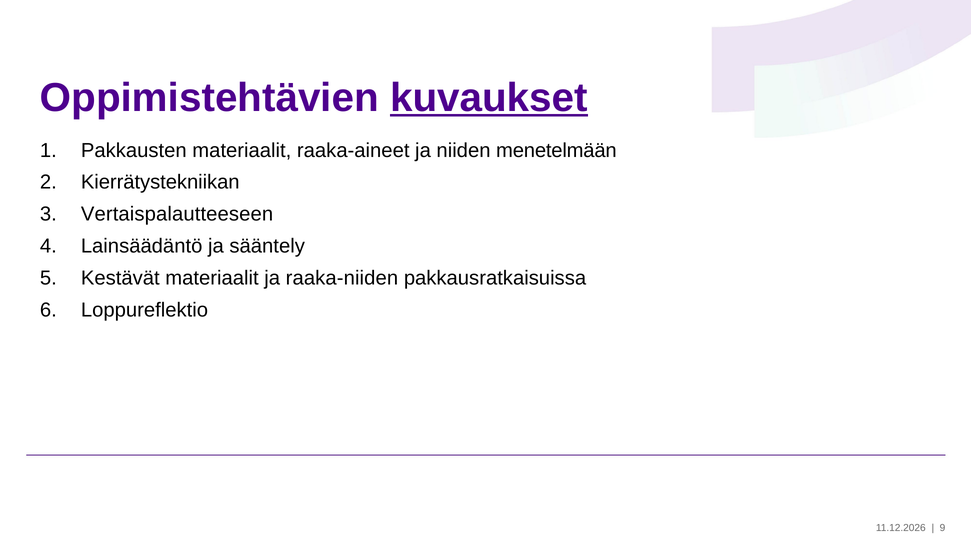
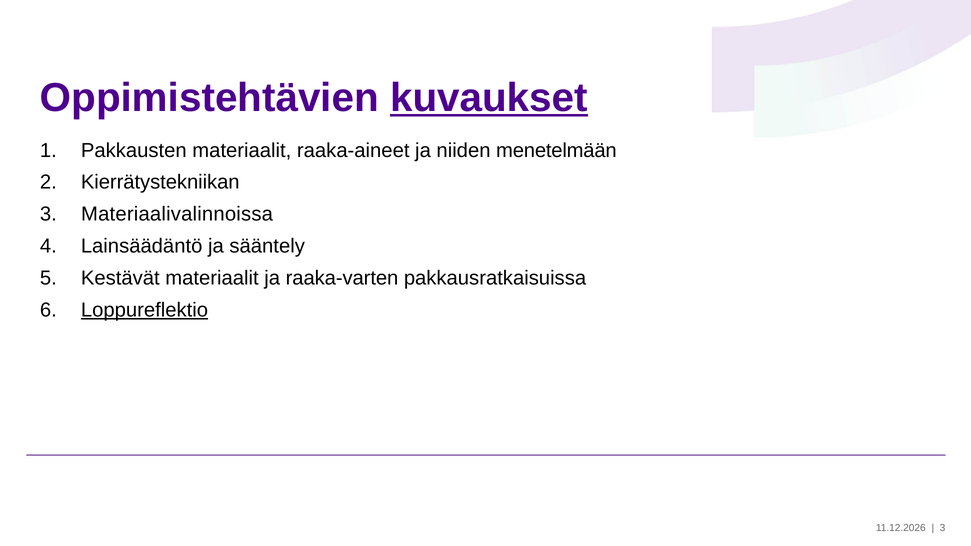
Vertaispalautteeseen: Vertaispalautteeseen -> Materiaalivalinnoissa
raaka-niiden: raaka-niiden -> raaka-varten
Loppureflektio underline: none -> present
9 at (943, 528): 9 -> 3
